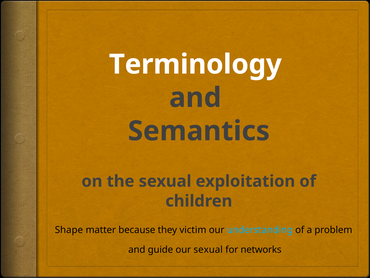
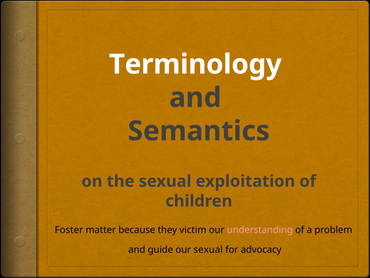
Shape: Shape -> Foster
understanding colour: light blue -> pink
networks: networks -> advocacy
